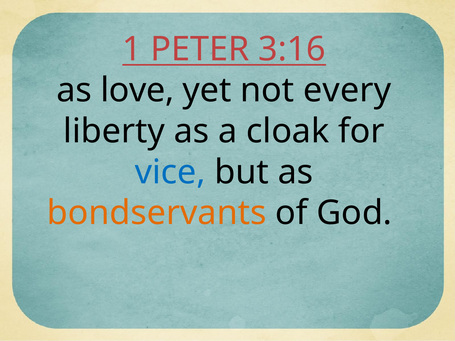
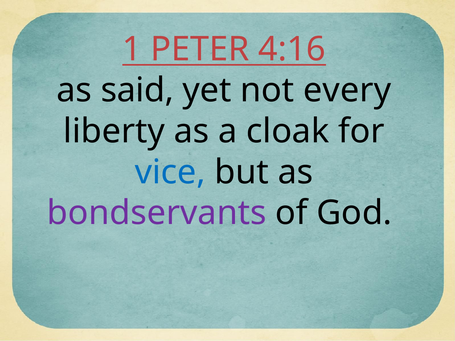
3:16: 3:16 -> 4:16
love: love -> said
bondservants colour: orange -> purple
